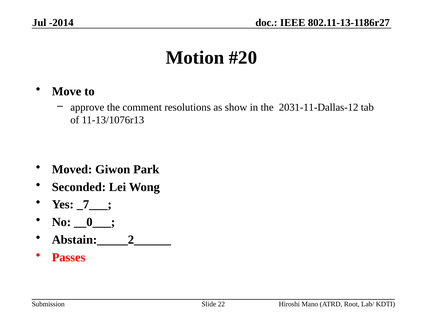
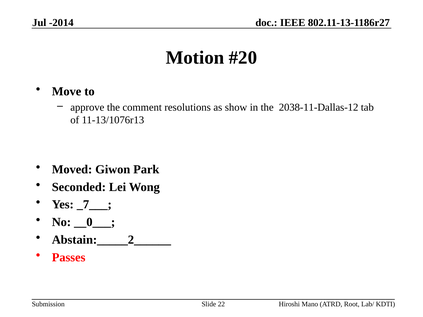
2031-11-Dallas-12: 2031-11-Dallas-12 -> 2038-11-Dallas-12
